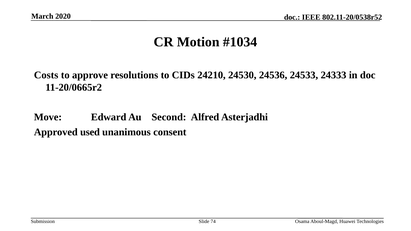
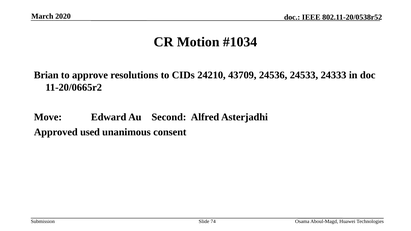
Costs: Costs -> Brian
24530: 24530 -> 43709
